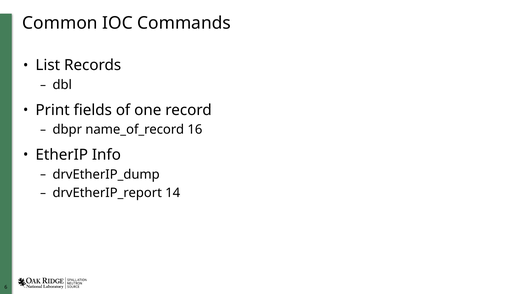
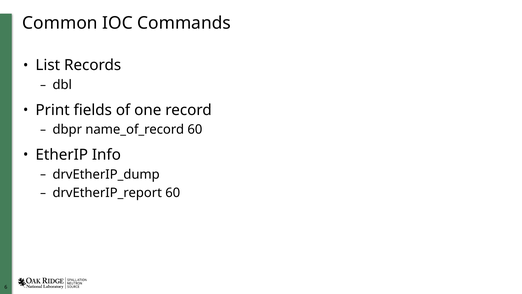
name_of_record 16: 16 -> 60
drvEtherIP_report 14: 14 -> 60
